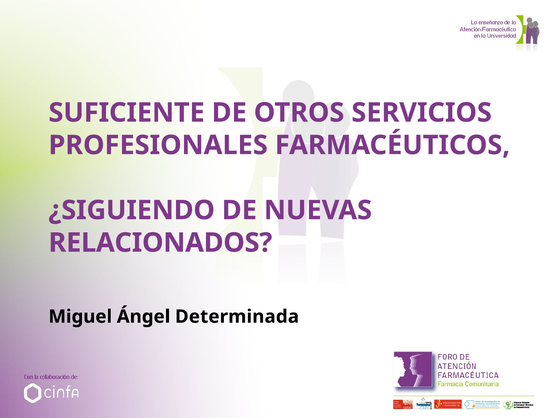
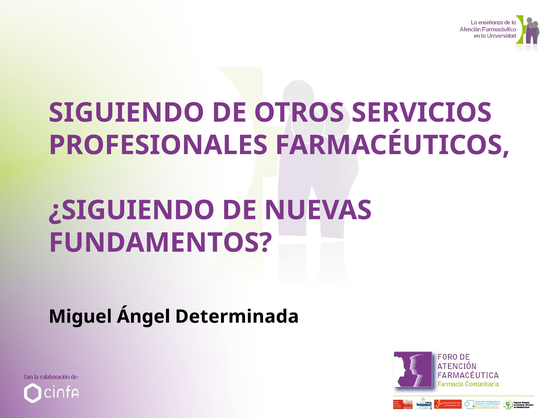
SUFICIENTE: SUFICIENTE -> SIGUIENDO
RELACIONADOS: RELACIONADOS -> FUNDAMENTOS
